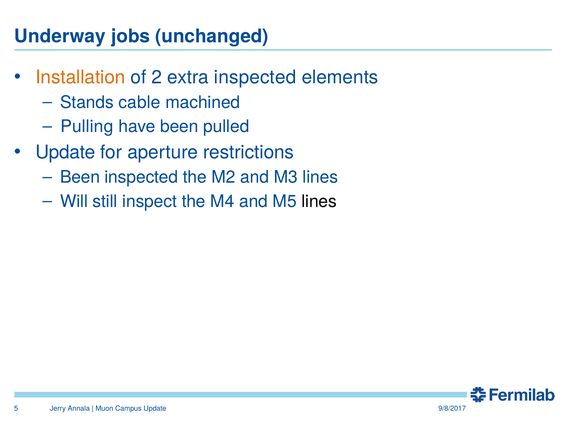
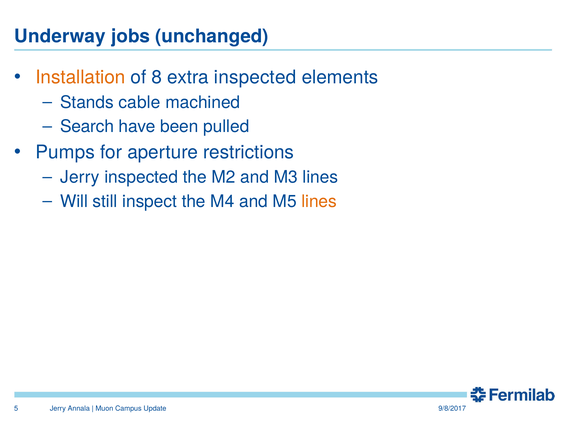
2: 2 -> 8
Pulling: Pulling -> Search
Update at (65, 152): Update -> Pumps
Been at (80, 177): Been -> Jerry
lines at (319, 201) colour: black -> orange
